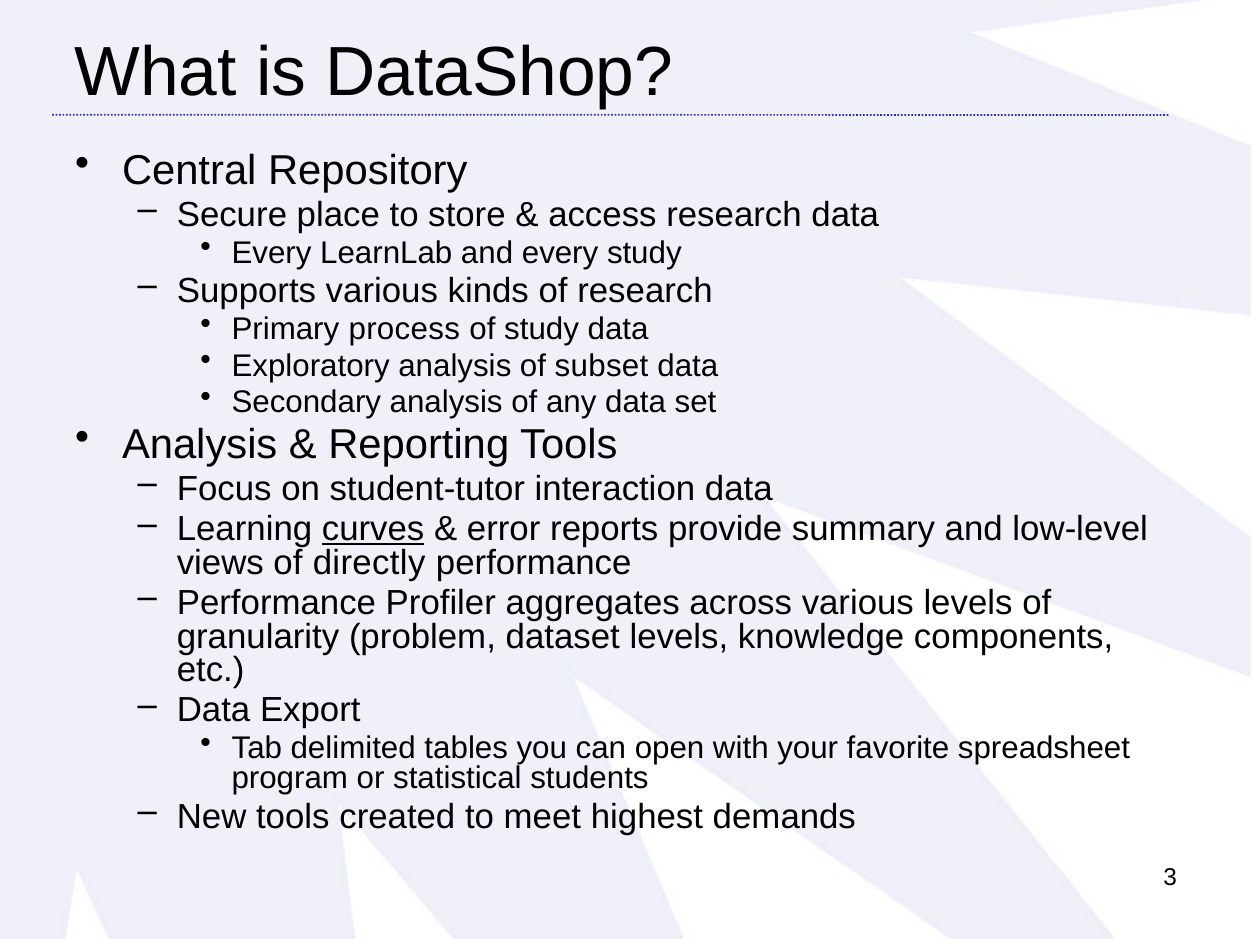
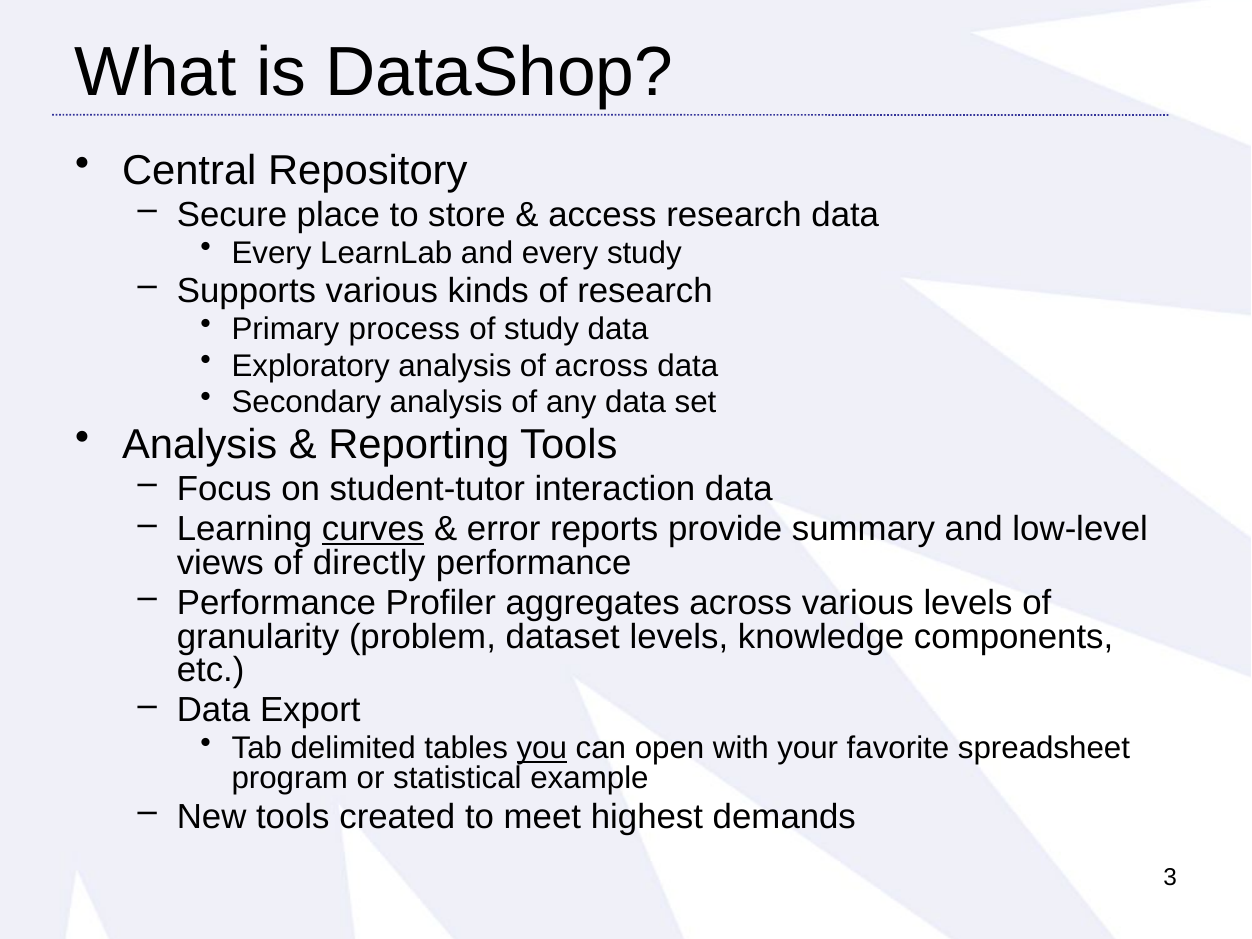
of subset: subset -> across
you underline: none -> present
students: students -> example
